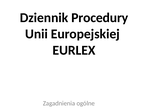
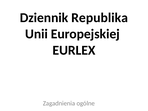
Procedury: Procedury -> Republika
